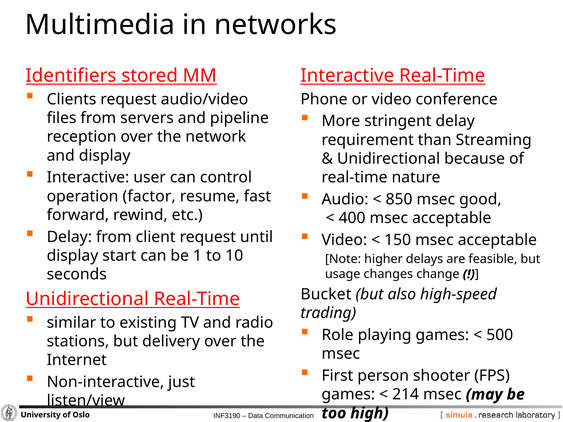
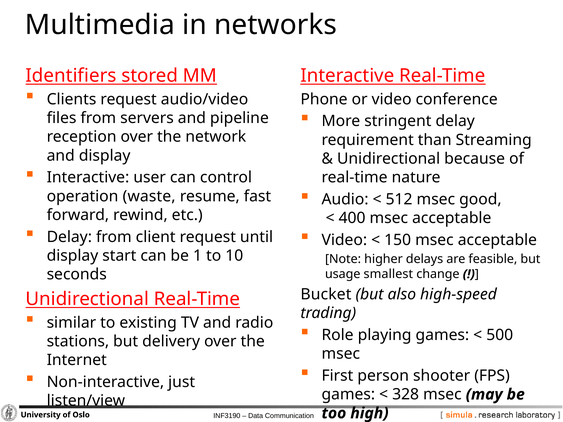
850: 850 -> 512
factor: factor -> waste
changes: changes -> smallest
214: 214 -> 328
